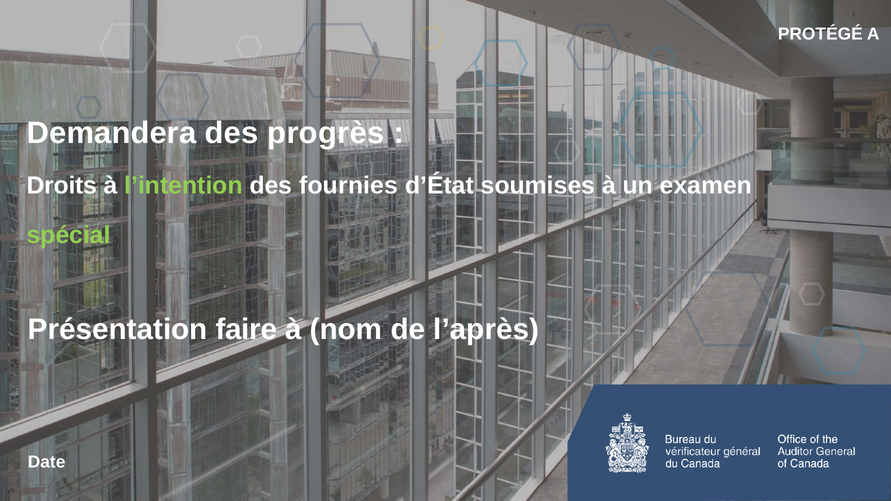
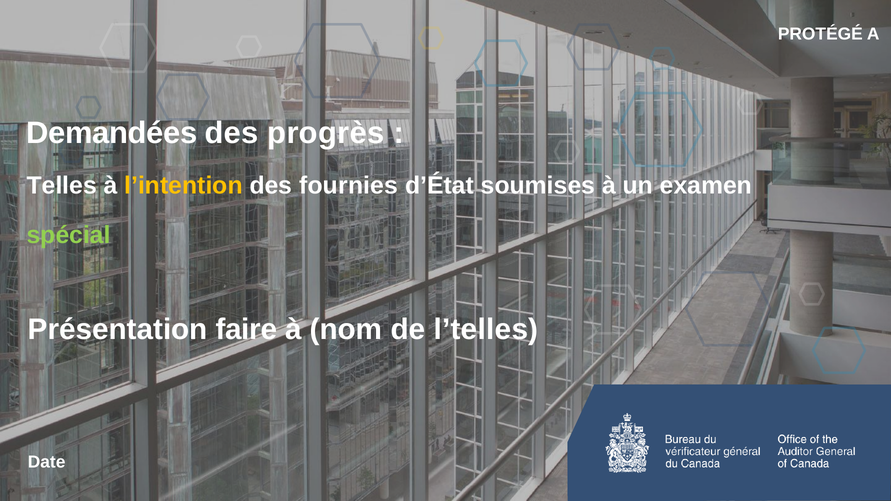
Demandera: Demandera -> Demandées
Droits: Droits -> Telles
l’intention colour: light green -> yellow
l’après: l’après -> l’telles
